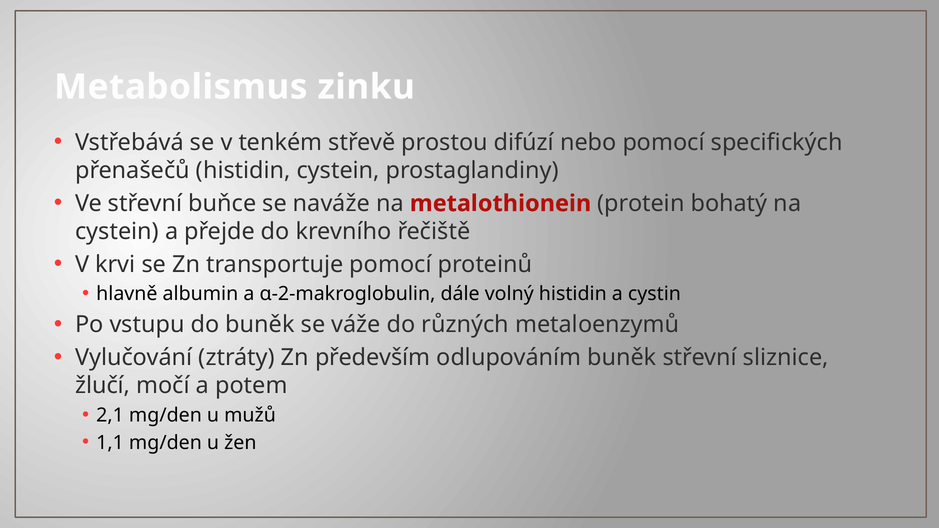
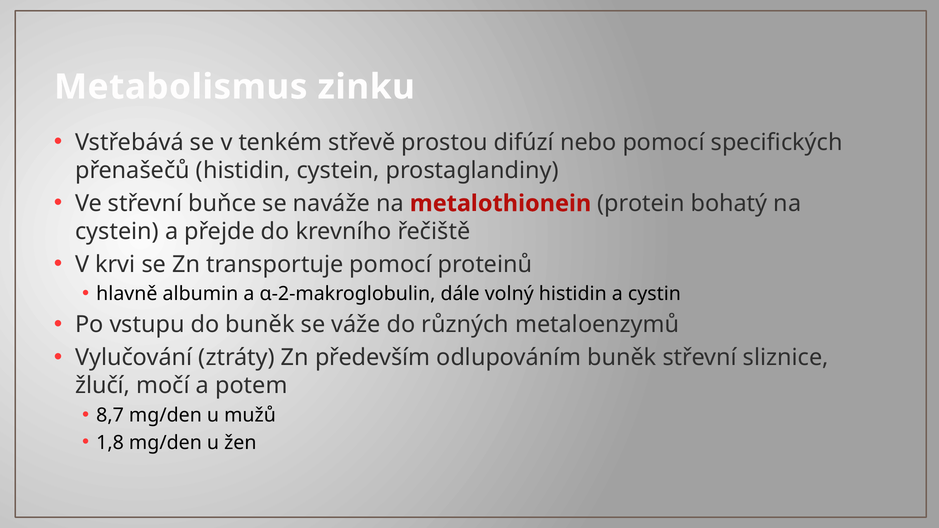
2,1: 2,1 -> 8,7
1,1: 1,1 -> 1,8
